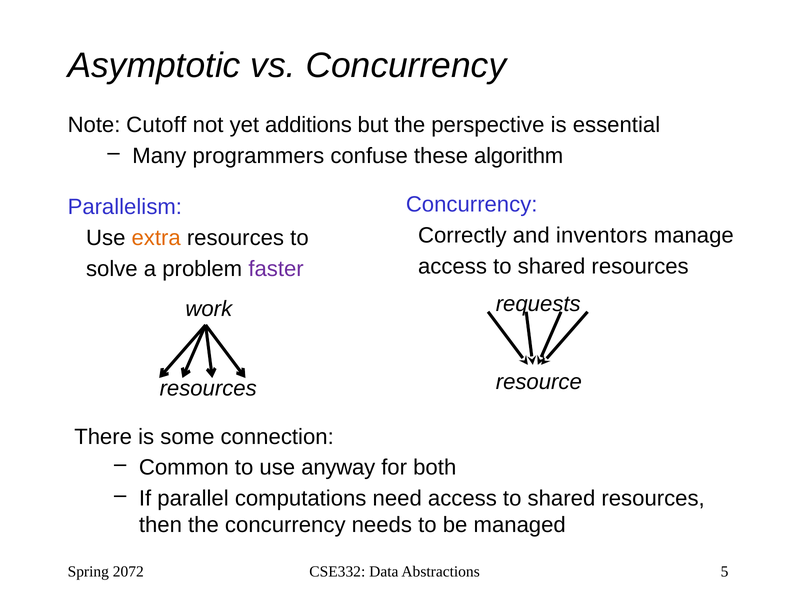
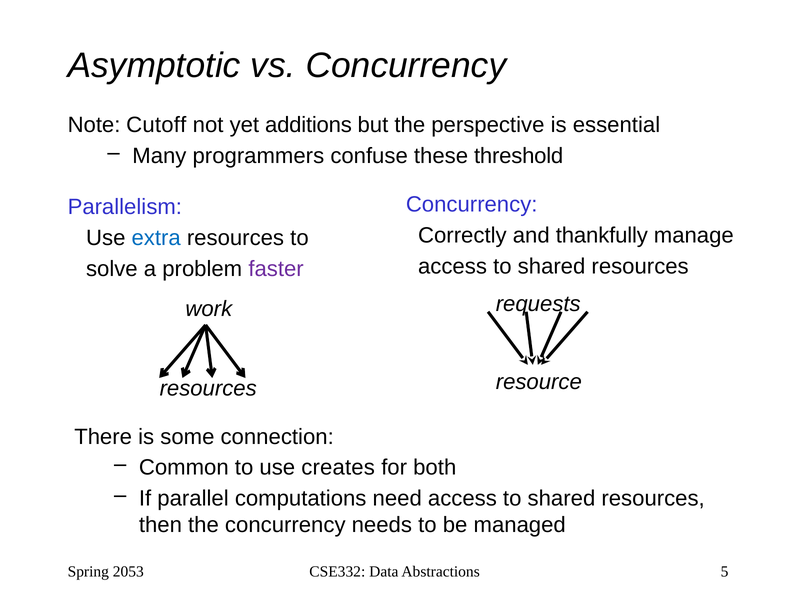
algorithm: algorithm -> threshold
inventors: inventors -> thankfully
extra colour: orange -> blue
anyway: anyway -> creates
2072: 2072 -> 2053
